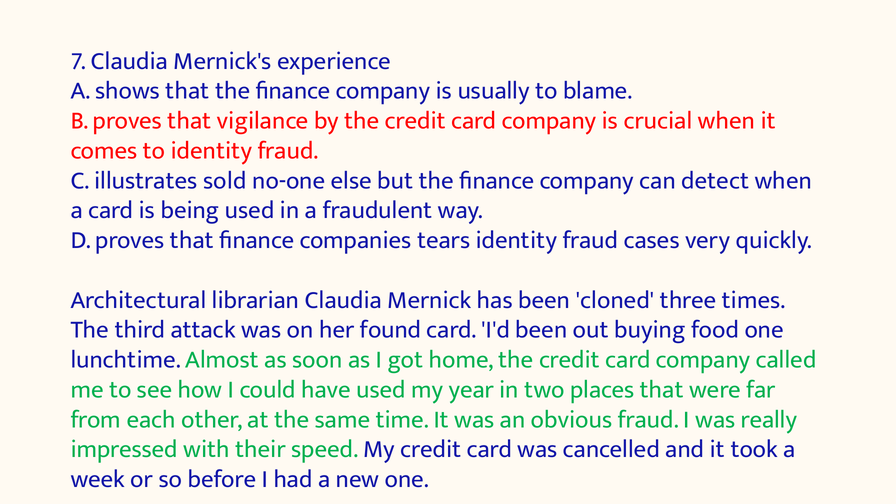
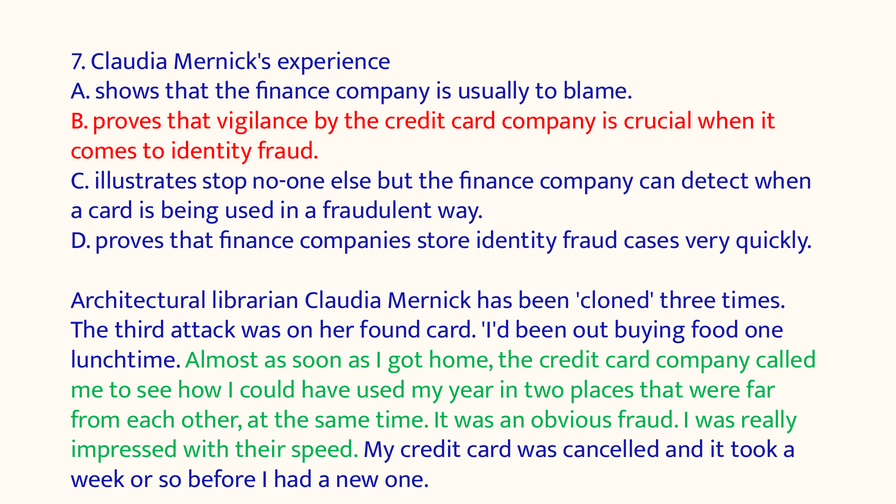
sold: sold -> stop
tears: tears -> store
